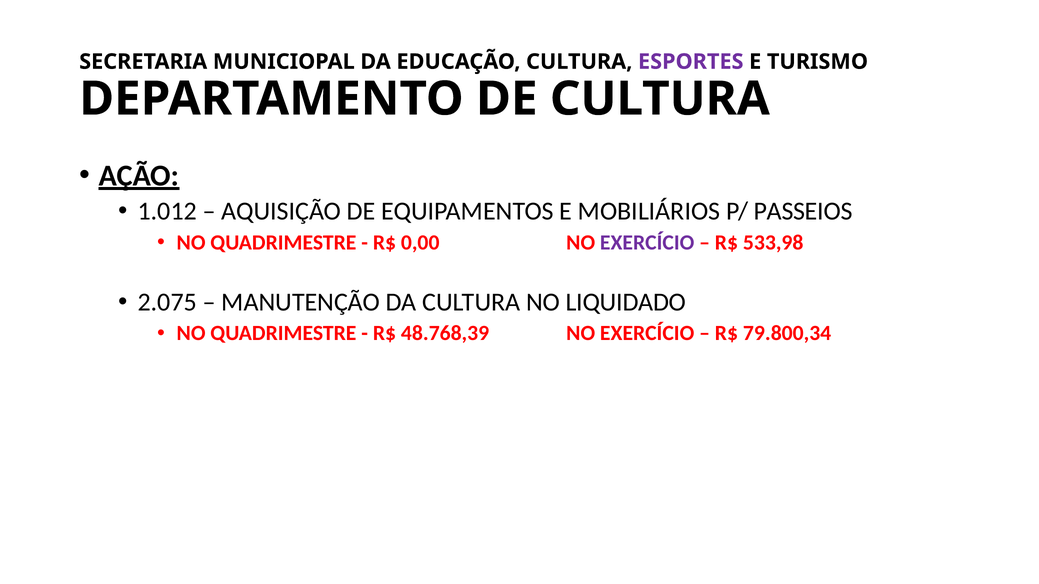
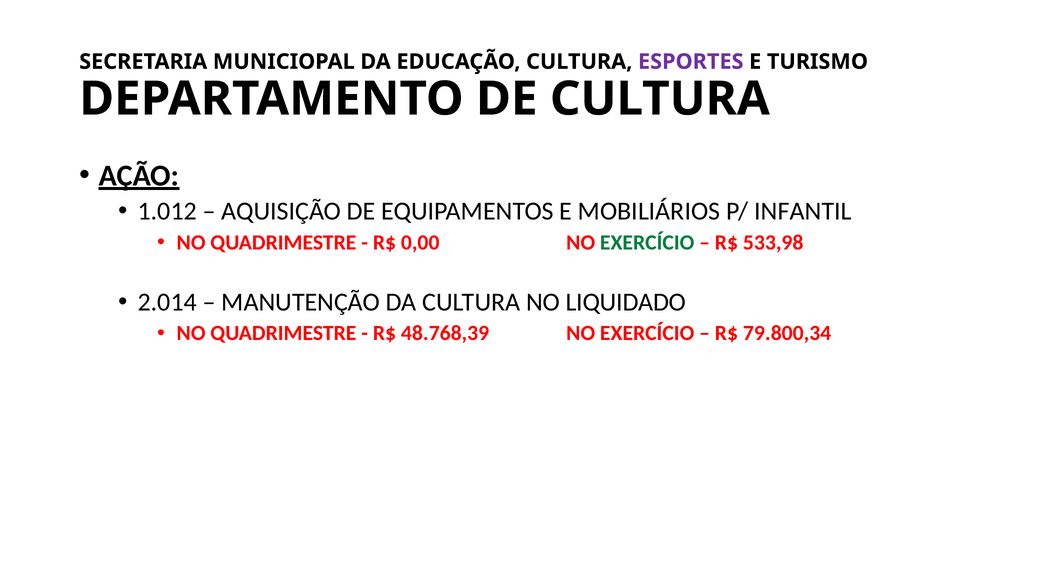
PASSEIOS: PASSEIOS -> INFANTIL
EXERCÍCIO at (647, 243) colour: purple -> green
2.075: 2.075 -> 2.014
